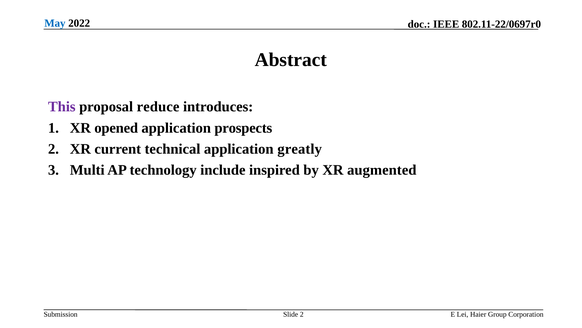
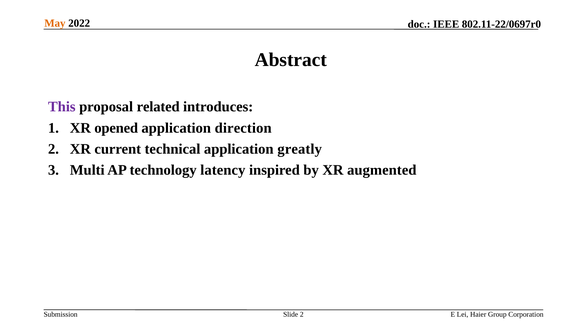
May colour: blue -> orange
reduce: reduce -> related
prospects: prospects -> direction
include: include -> latency
